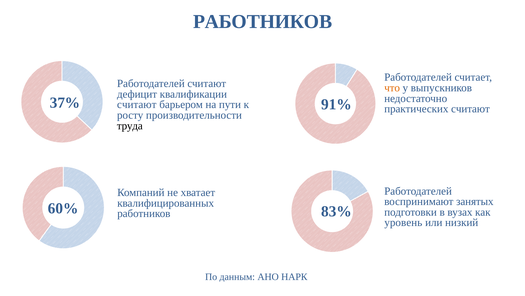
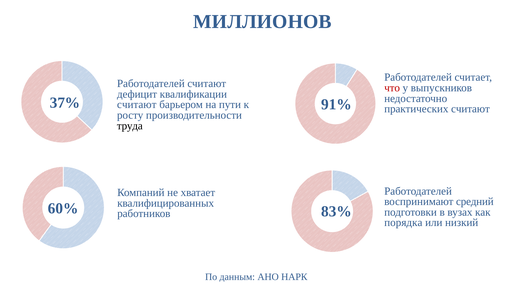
РАБОТНИКОВ at (263, 22): РАБОТНИКОВ -> МИЛЛИОНОВ
что colour: orange -> red
занятых: занятых -> средний
уровень: уровень -> порядка
